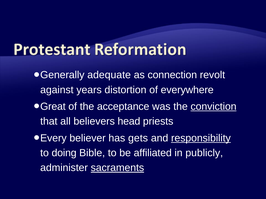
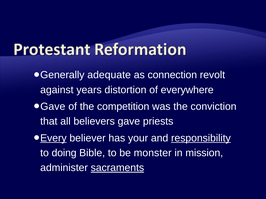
Great at (53, 107): Great -> Gave
acceptance: acceptance -> competition
conviction underline: present -> none
believers head: head -> gave
Every underline: none -> present
gets: gets -> your
affiliated: affiliated -> monster
publicly: publicly -> mission
